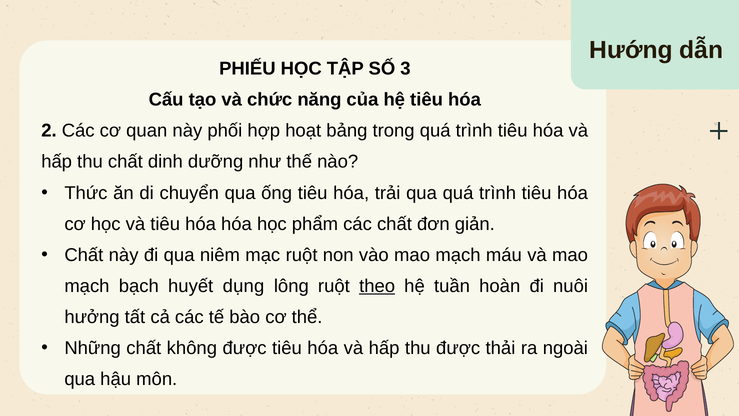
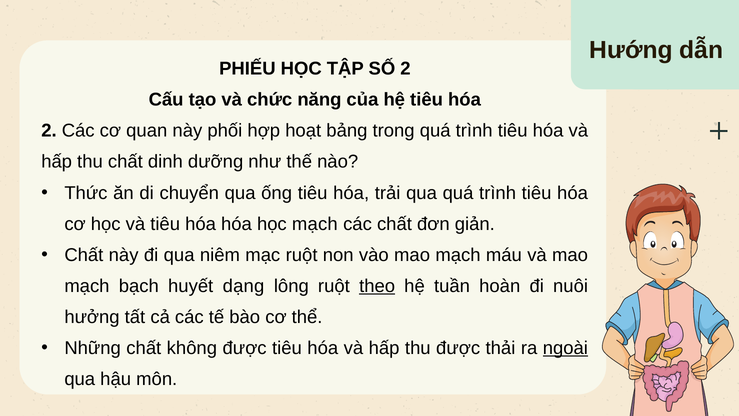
SỐ 3: 3 -> 2
học phẩm: phẩm -> mạch
dụng: dụng -> dạng
ngoài underline: none -> present
